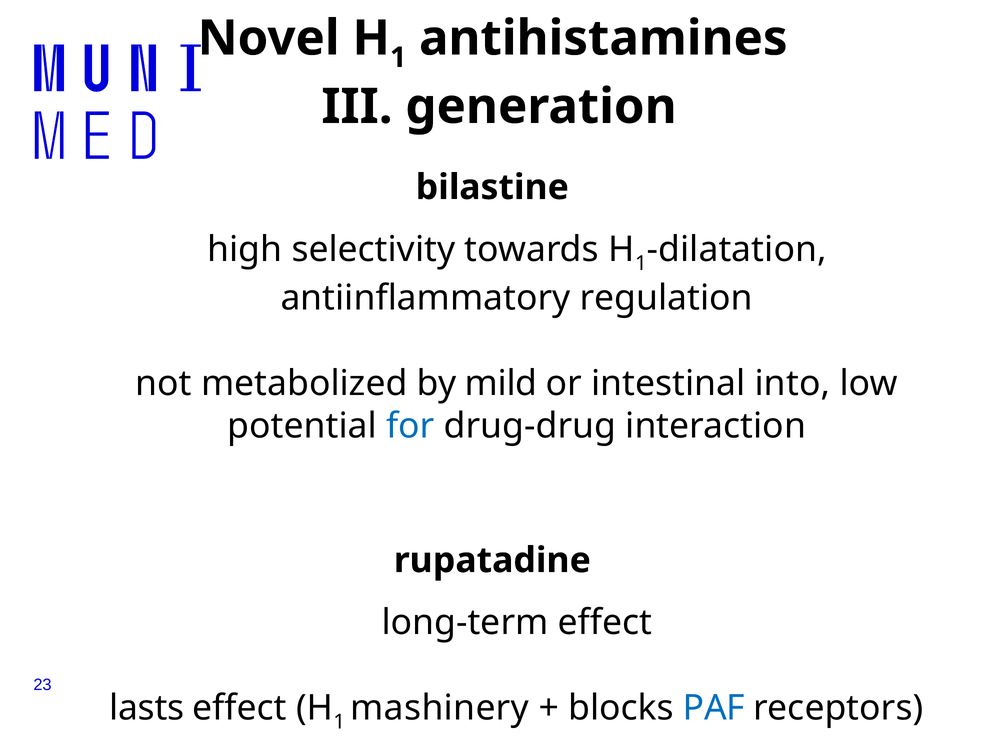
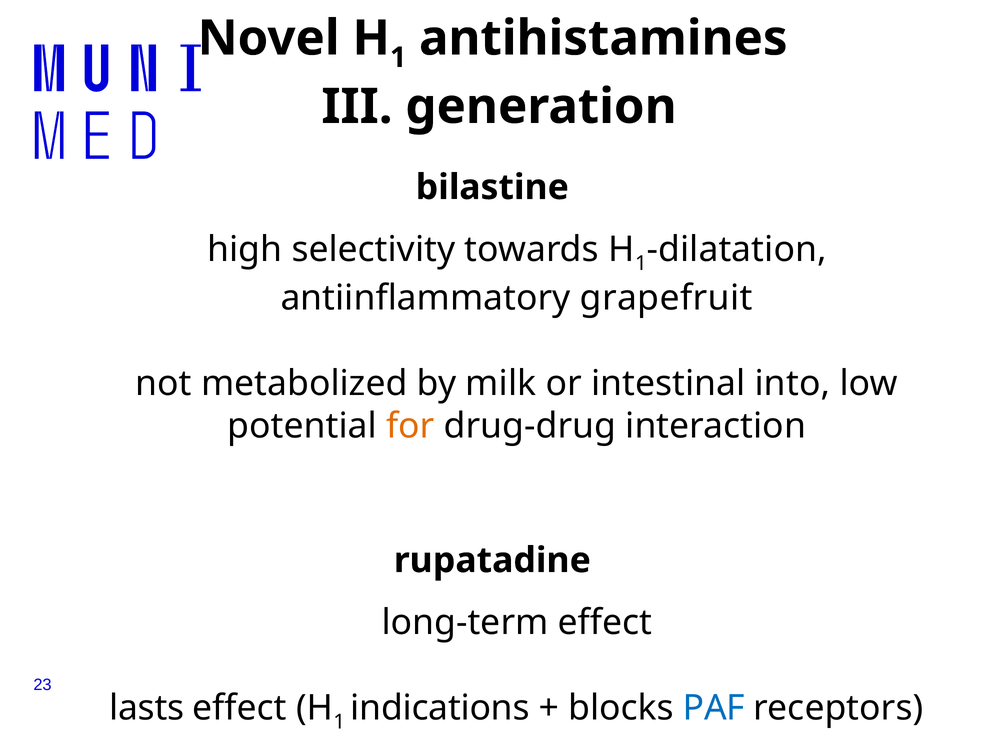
regulation: regulation -> grapefruit
mild: mild -> milk
for colour: blue -> orange
mashinery: mashinery -> indications
